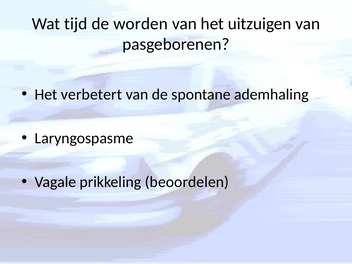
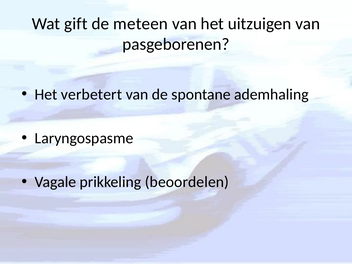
tijd: tijd -> gift
worden: worden -> meteen
